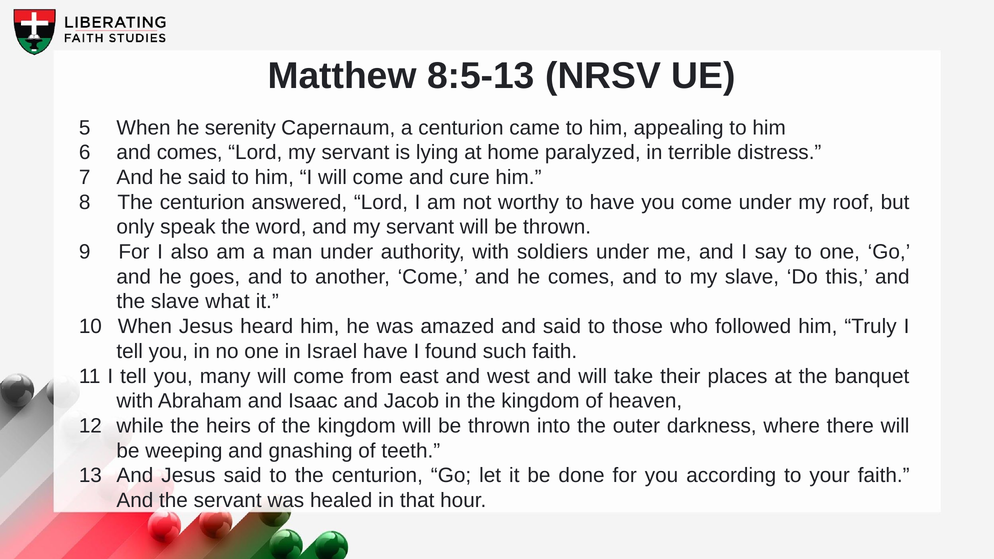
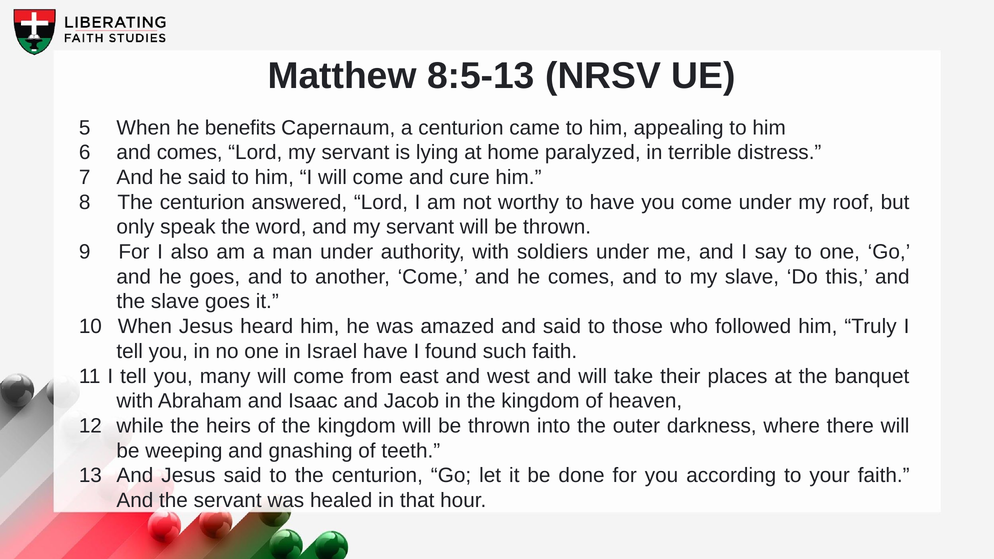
serenity: serenity -> benefits
slave what: what -> goes
